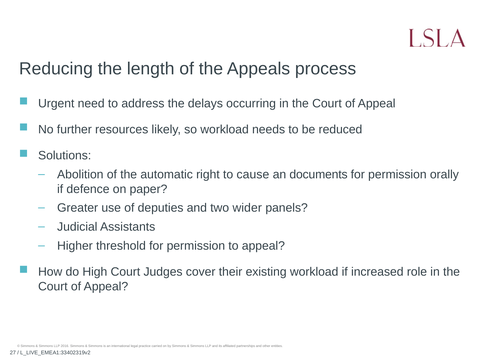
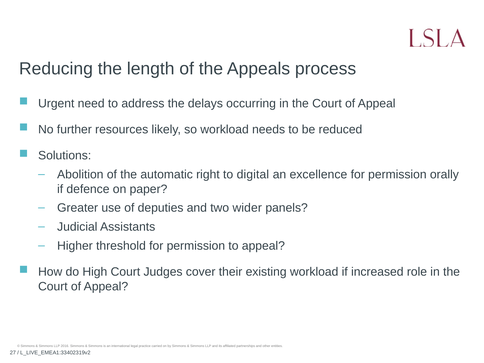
cause: cause -> digital
documents: documents -> excellence
